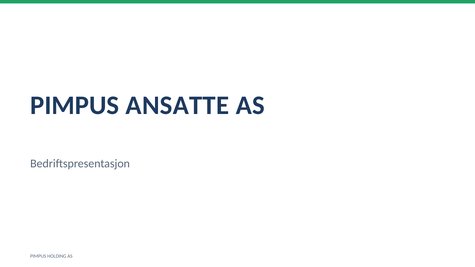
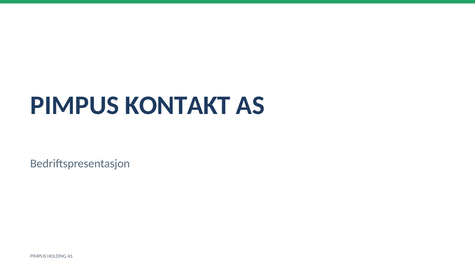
ANSATTE: ANSATTE -> KONTAKT
